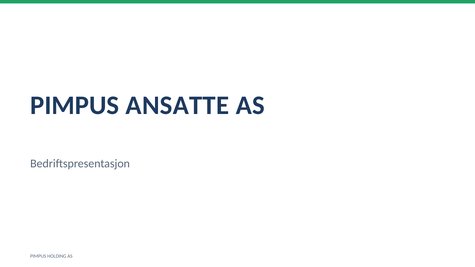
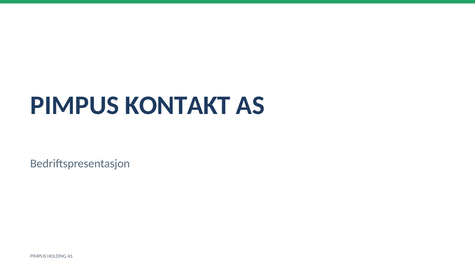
ANSATTE: ANSATTE -> KONTAKT
